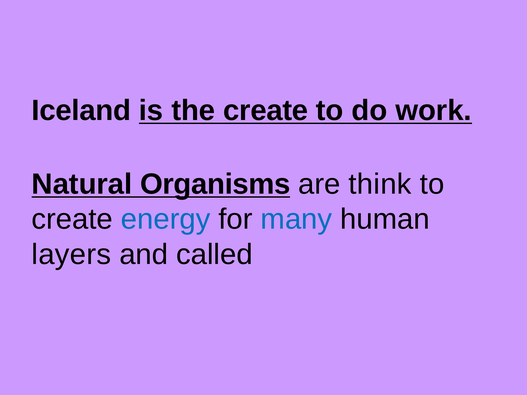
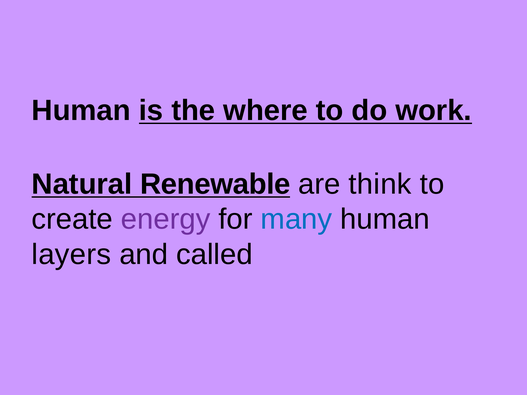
Iceland at (81, 111): Iceland -> Human
the create: create -> where
Organisms: Organisms -> Renewable
energy colour: blue -> purple
